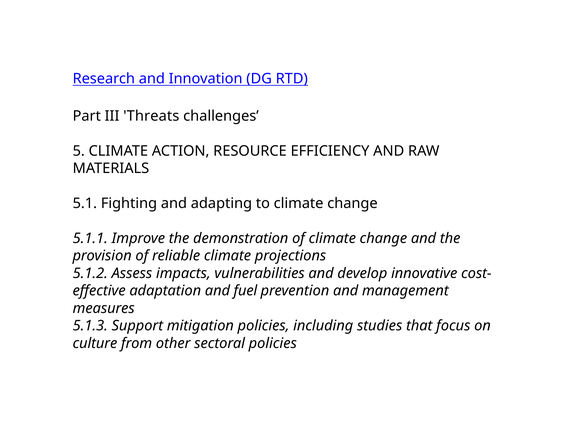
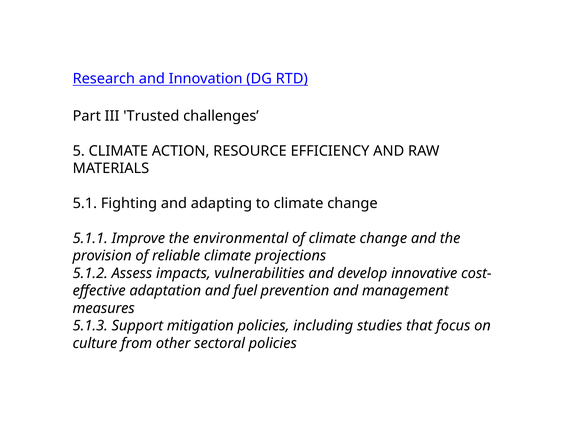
Threats: Threats -> Trusted
demonstration: demonstration -> environmental
